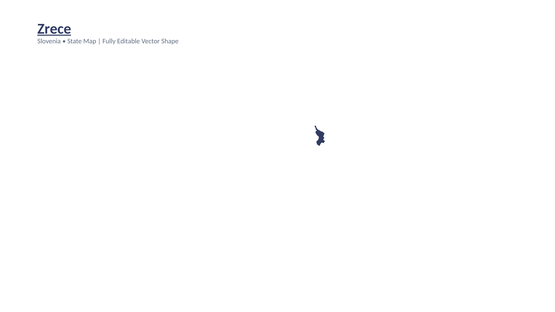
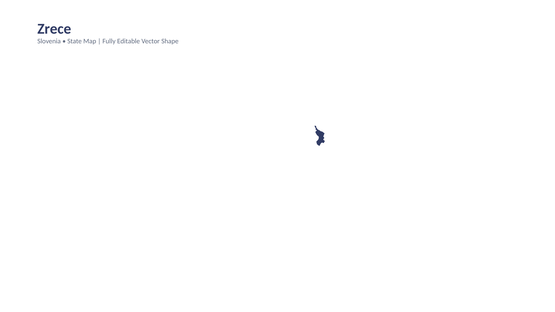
Zrece underline: present -> none
